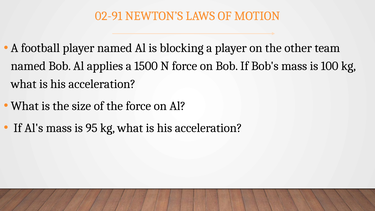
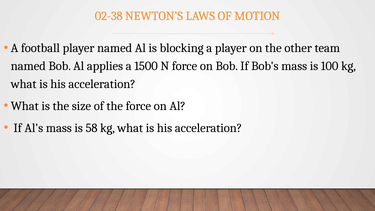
02-91: 02-91 -> 02-38
95: 95 -> 58
